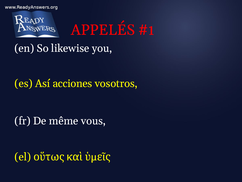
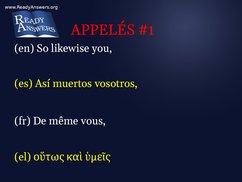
acciones: acciones -> muertos
